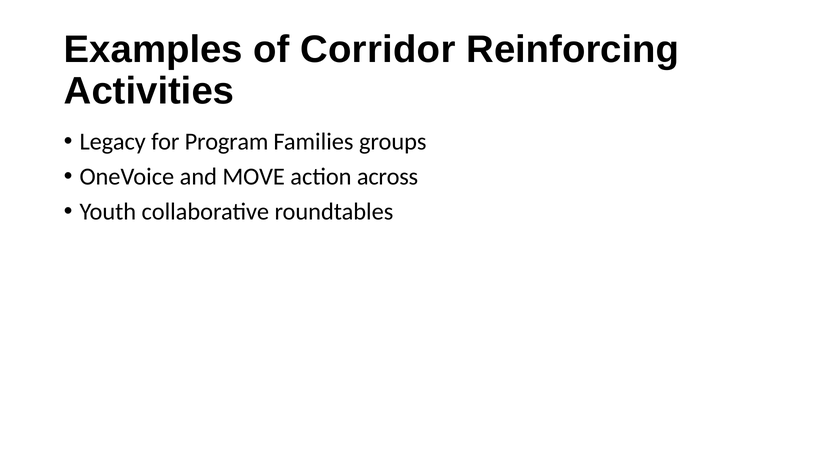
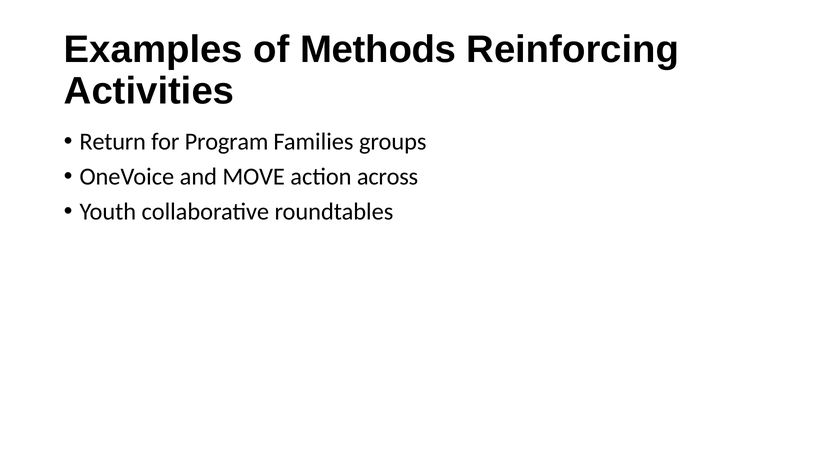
Corridor: Corridor -> Methods
Legacy: Legacy -> Return
